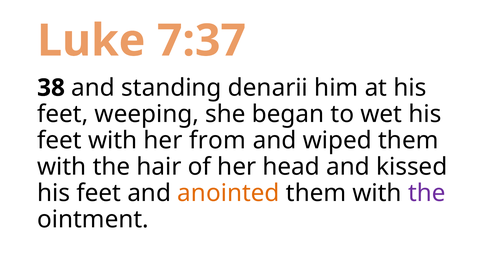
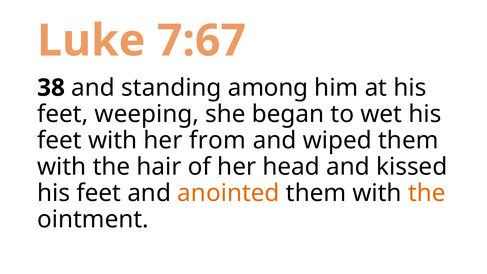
7:37: 7:37 -> 7:67
denarii: denarii -> among
the at (427, 193) colour: purple -> orange
